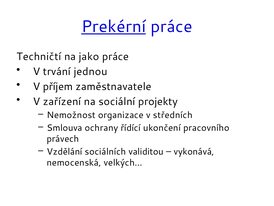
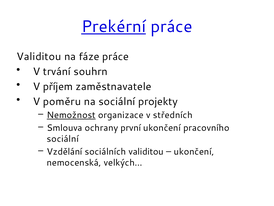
Techničtí at (39, 56): Techničtí -> Validitou
jako: jako -> fáze
jednou: jednou -> souhrn
zařízení: zařízení -> poměru
Nemožnost underline: none -> present
řídící: řídící -> první
právech at (63, 139): právech -> sociální
vykonává at (194, 151): vykonává -> ukončení
